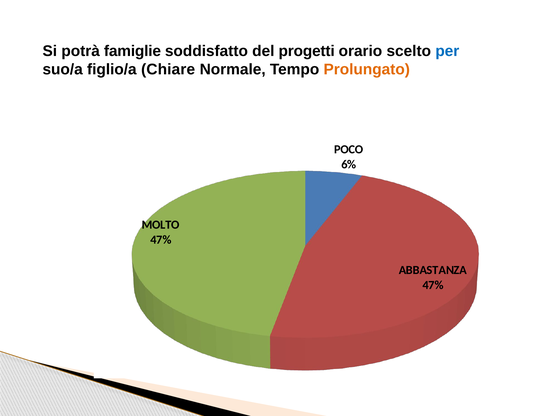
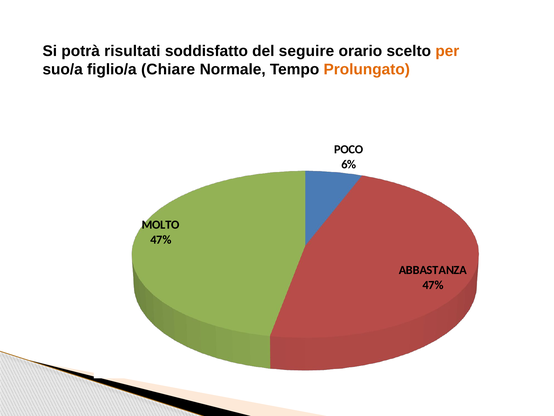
famiglie: famiglie -> risultati
progetti: progetti -> seguire
per colour: blue -> orange
